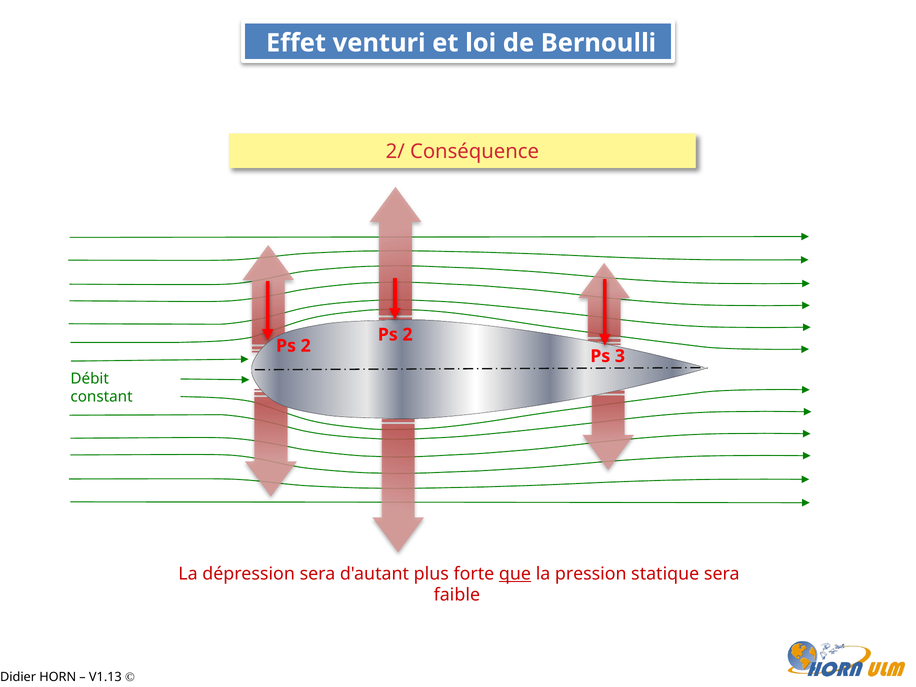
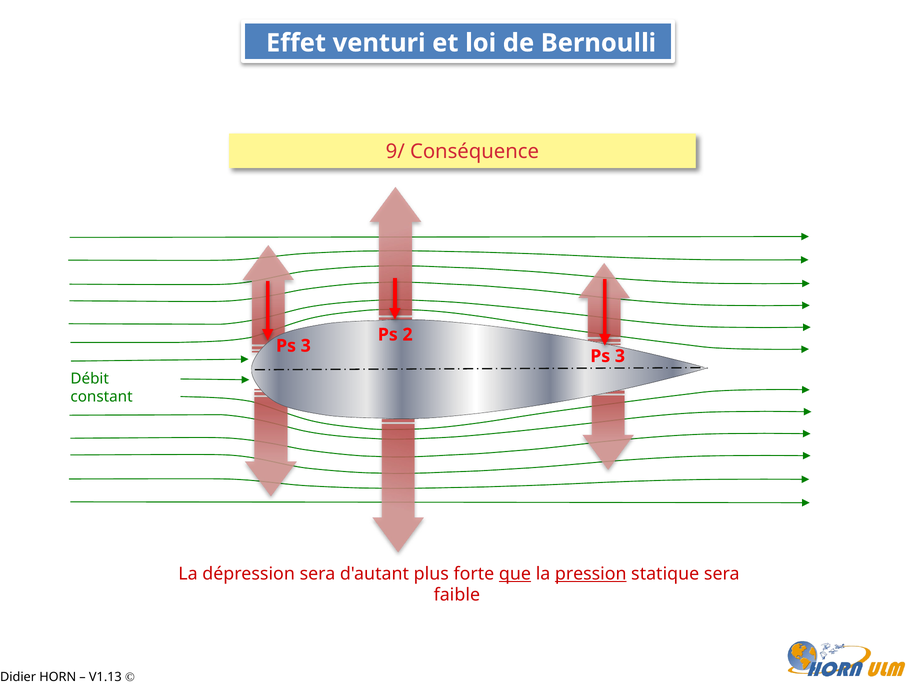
2/: 2/ -> 9/
2 at (306, 346): 2 -> 3
pression underline: none -> present
